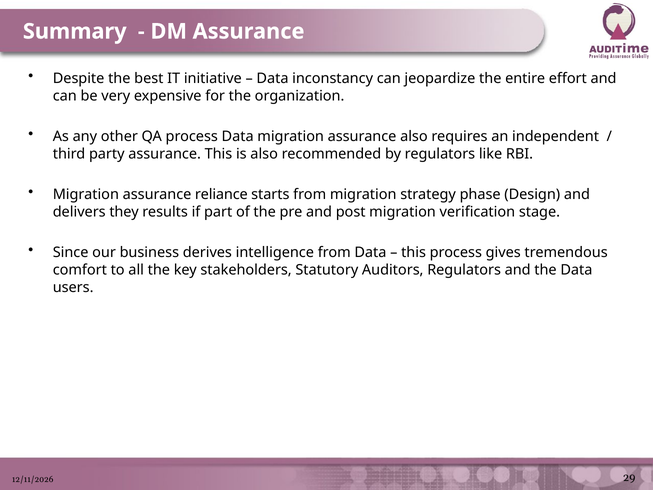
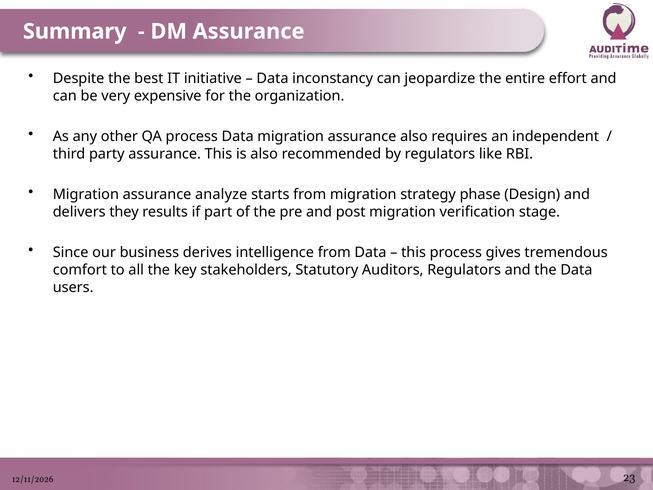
reliance: reliance -> analyze
29: 29 -> 23
